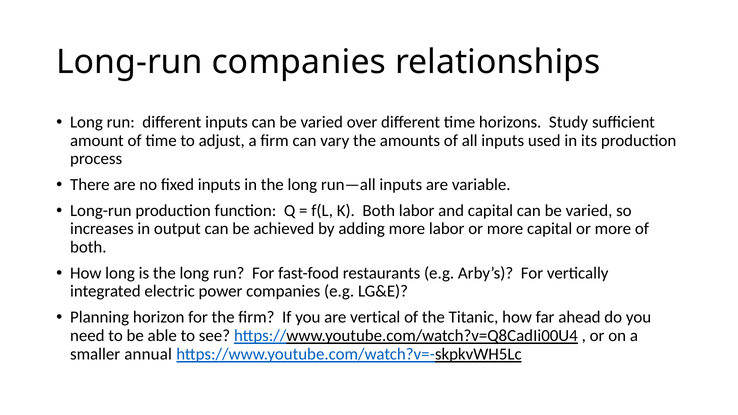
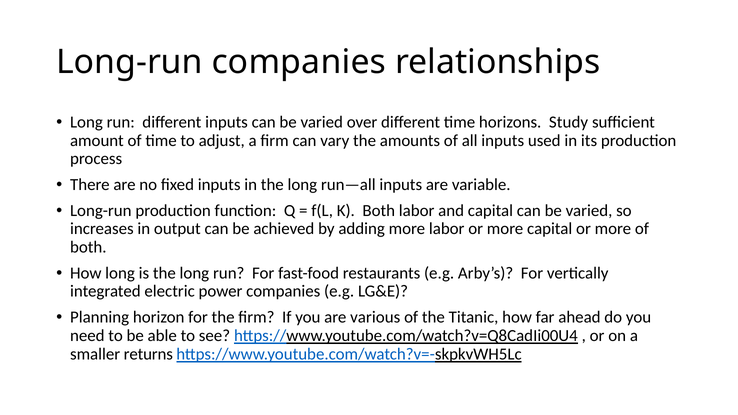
vertical: vertical -> various
annual: annual -> returns
